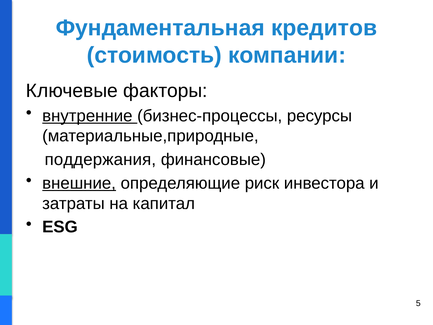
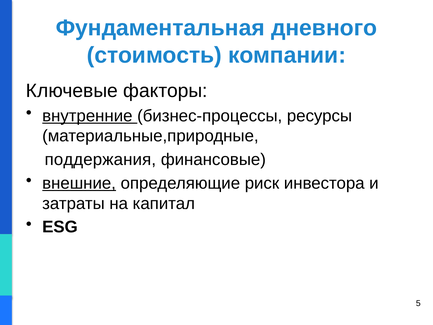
кредитов: кредитов -> дневного
